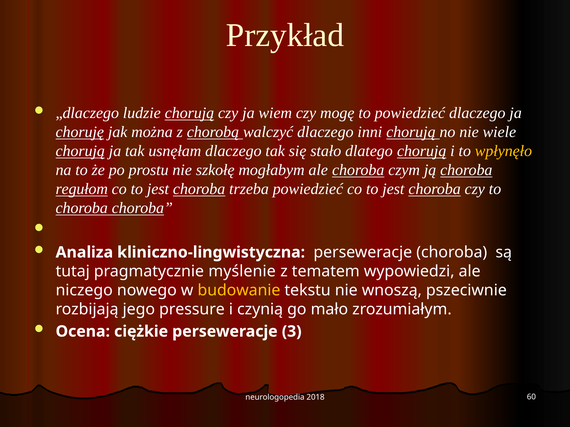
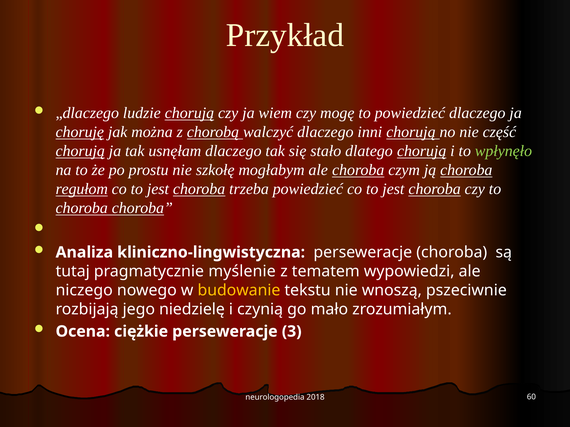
wiele: wiele -> część
wpłynęło colour: yellow -> light green
pressure: pressure -> niedzielę
